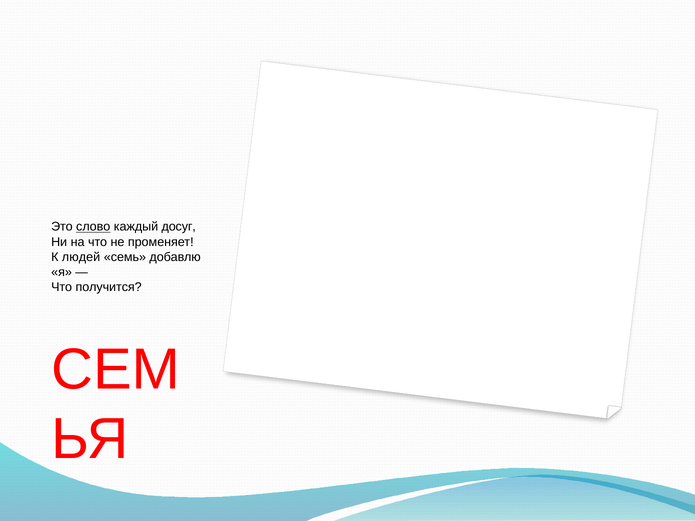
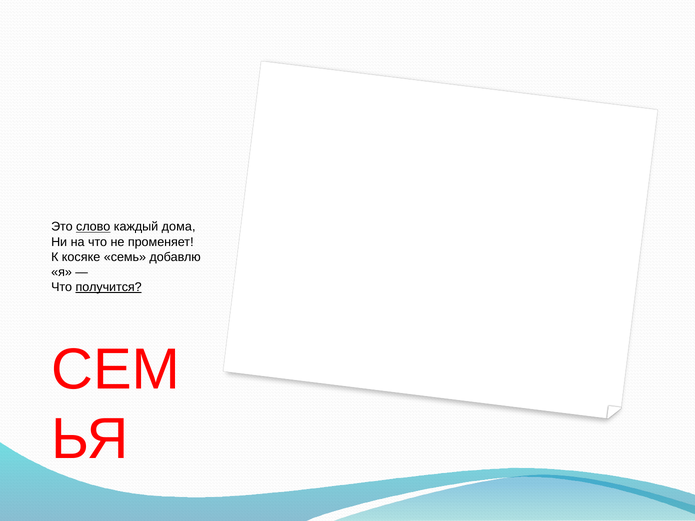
досуг: досуг -> дома
людей: людей -> косяке
получится underline: none -> present
